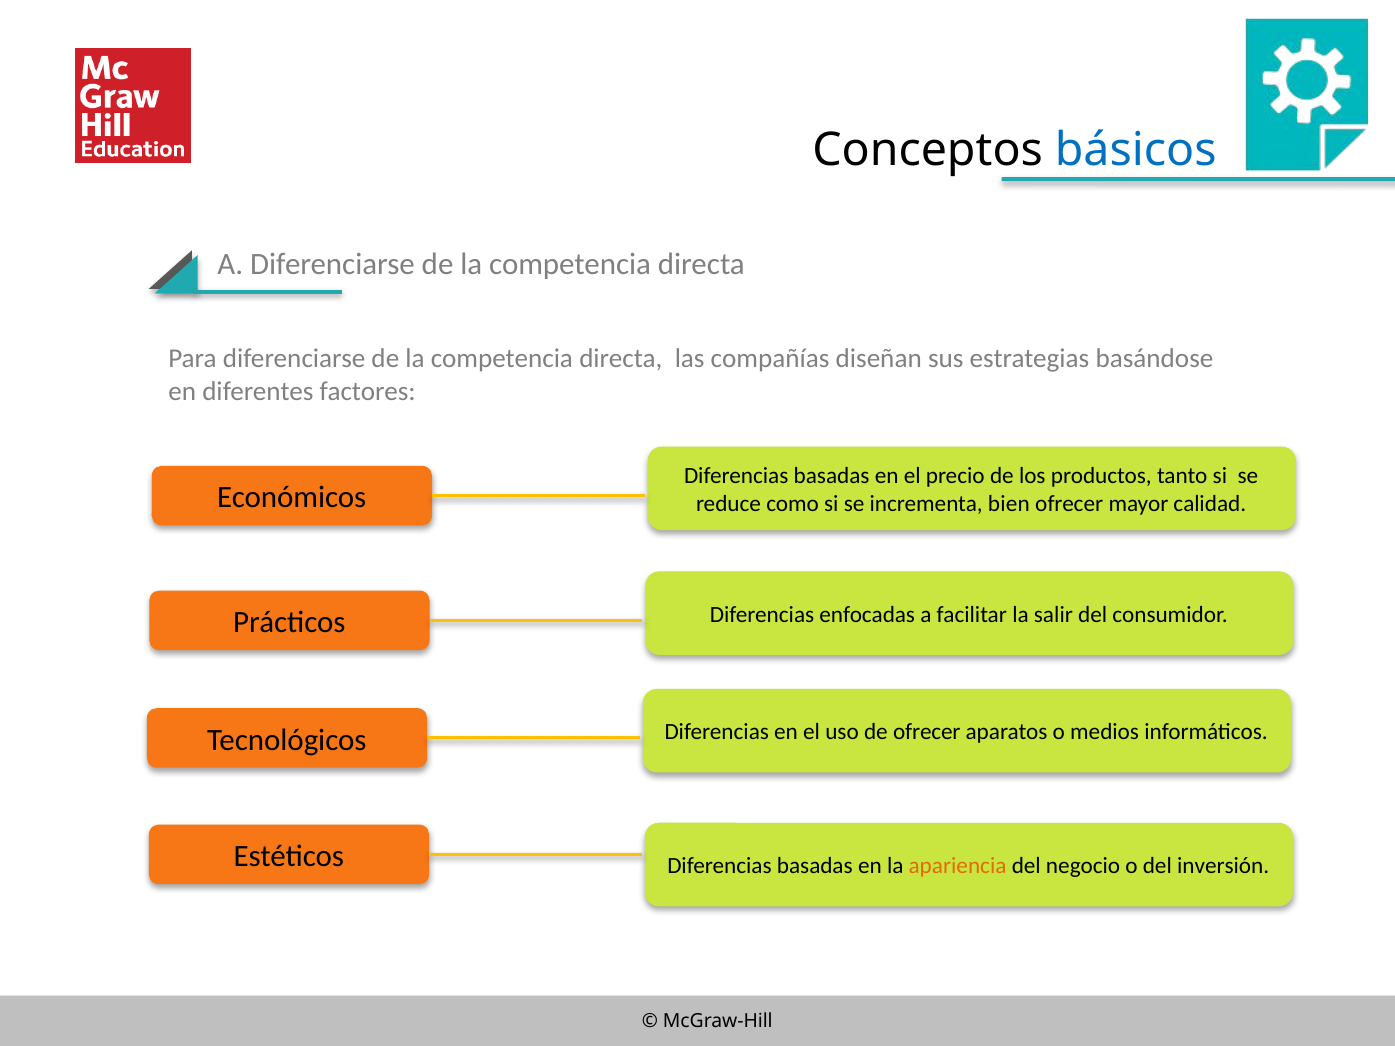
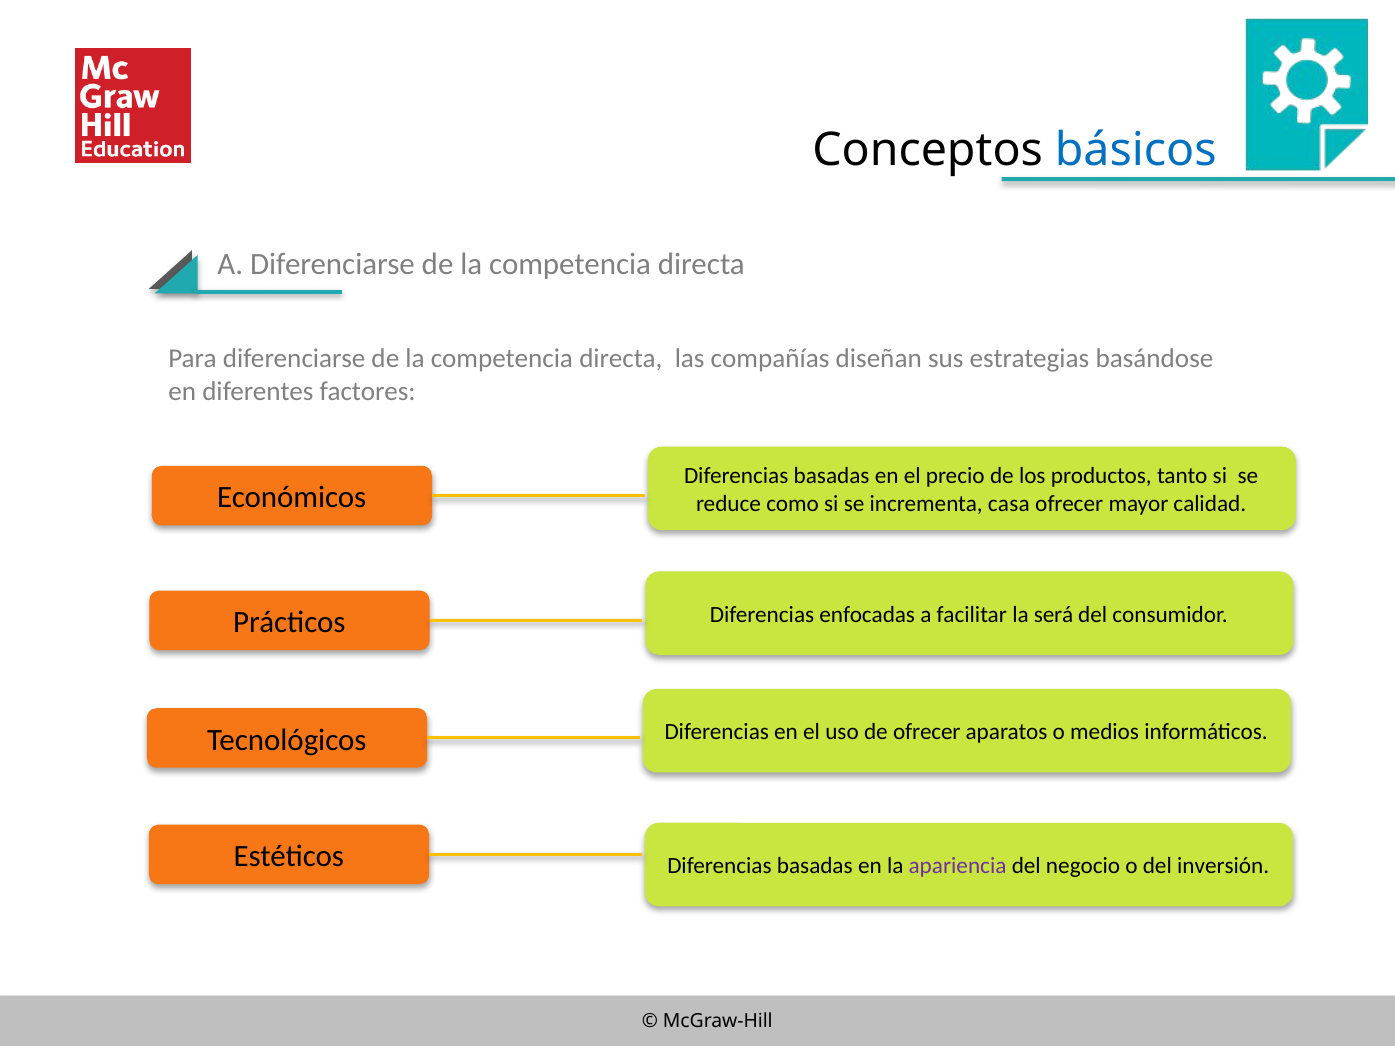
bien: bien -> casa
salir: salir -> será
apariencia colour: orange -> purple
